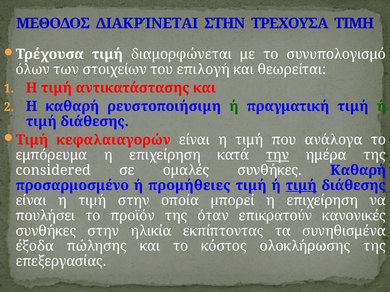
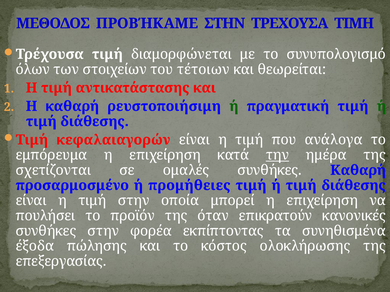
ΔΙΑΚΡΊΝΕΤΑΙ: ΔΙΑΚΡΊΝΕΤΑΙ -> ΠΡΟΒΉΚΑΜΕ
επιλογή: επιλογή -> τέτοιων
considered: considered -> σχετίζονται
τιμή at (301, 186) underline: present -> none
ηλικία: ηλικία -> φορέα
